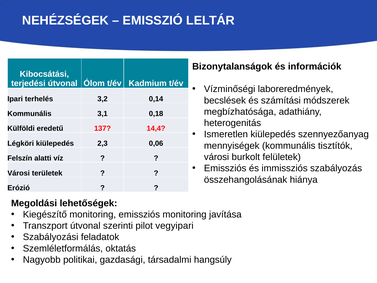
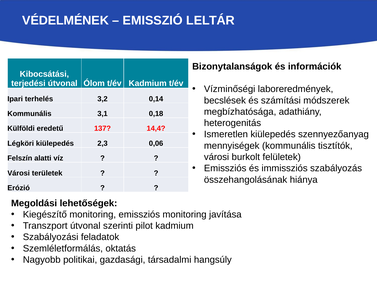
NEHÉZSÉGEK: NEHÉZSÉGEK -> VÉDELMÉNEK
pilot vegyipari: vegyipari -> kadmium
